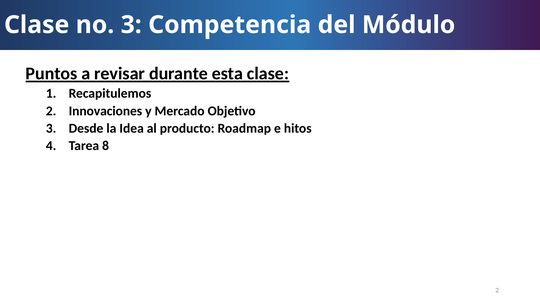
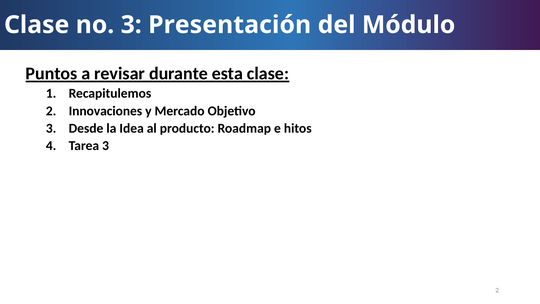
Competencia: Competencia -> Presentación
Tarea 8: 8 -> 3
